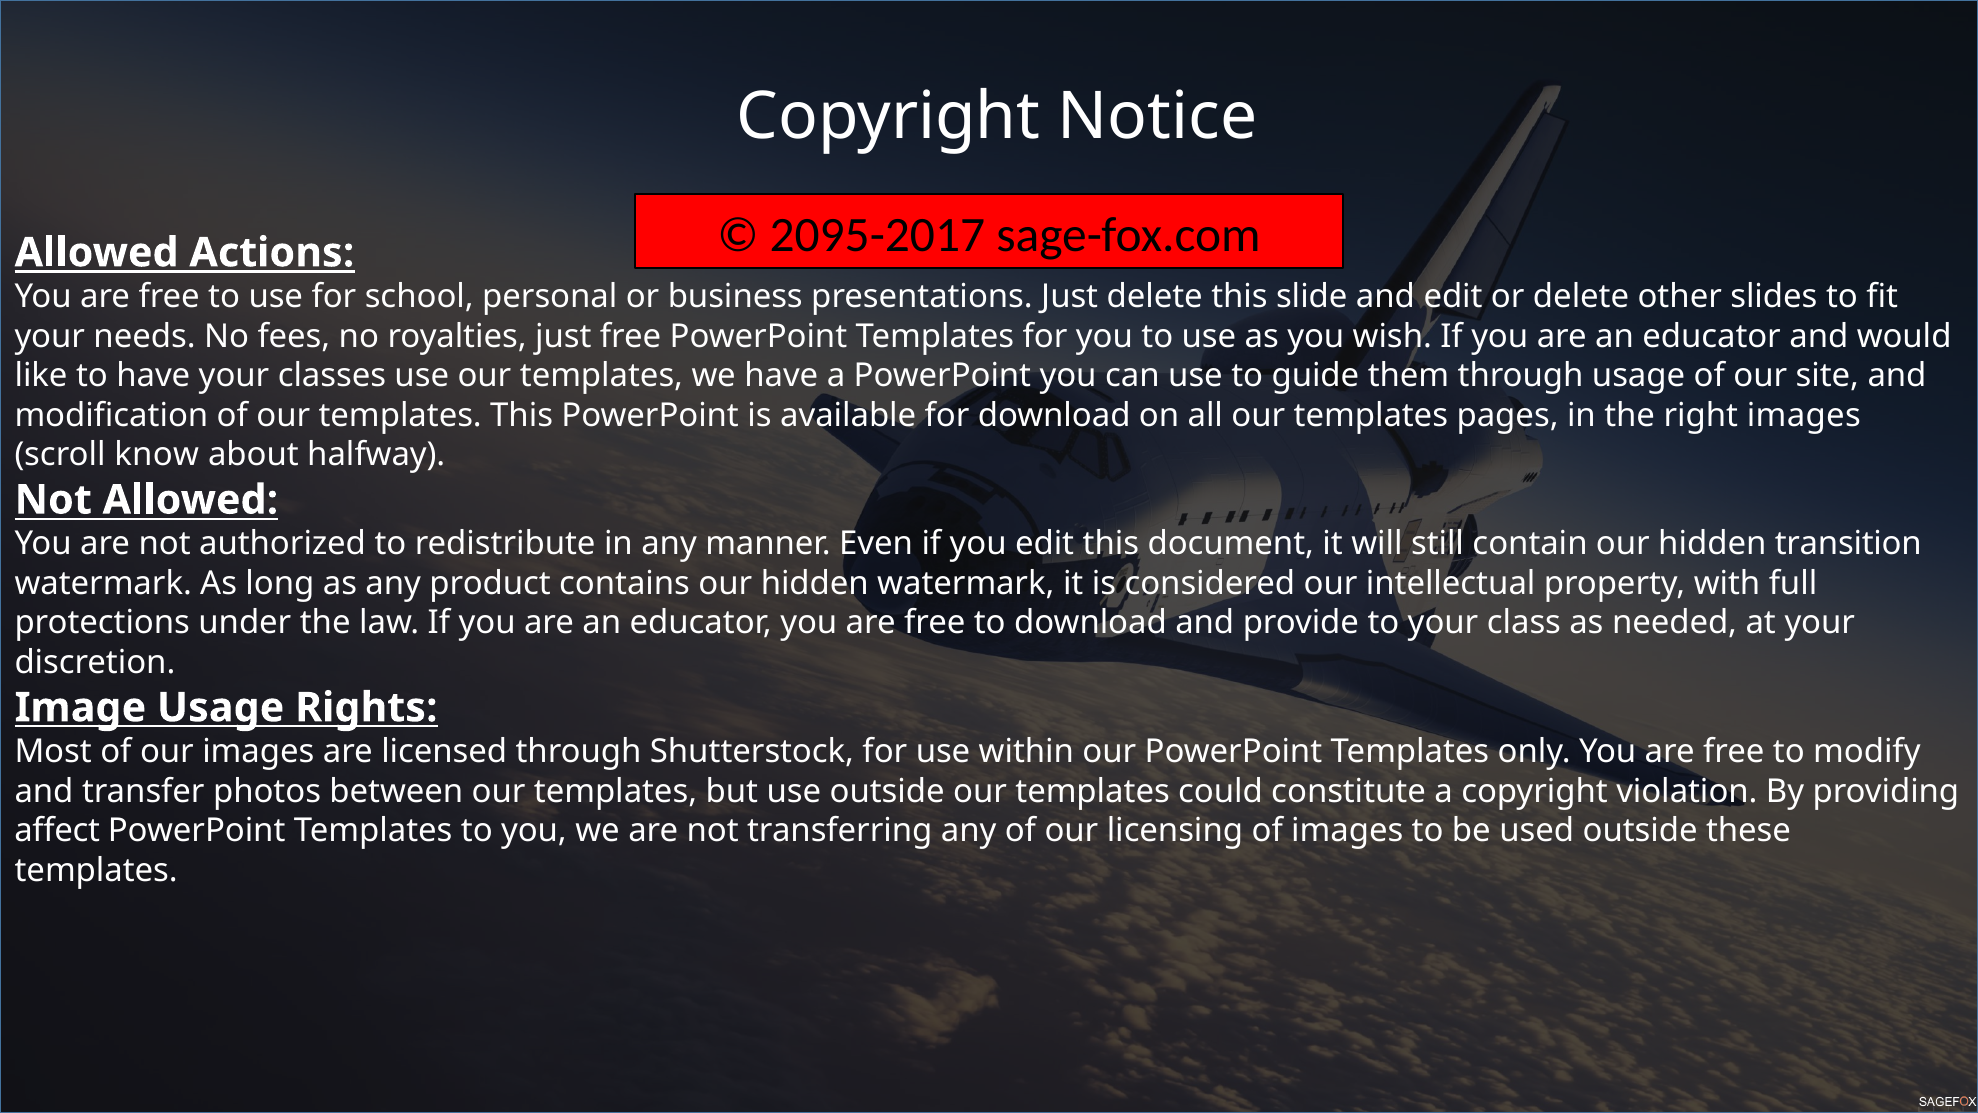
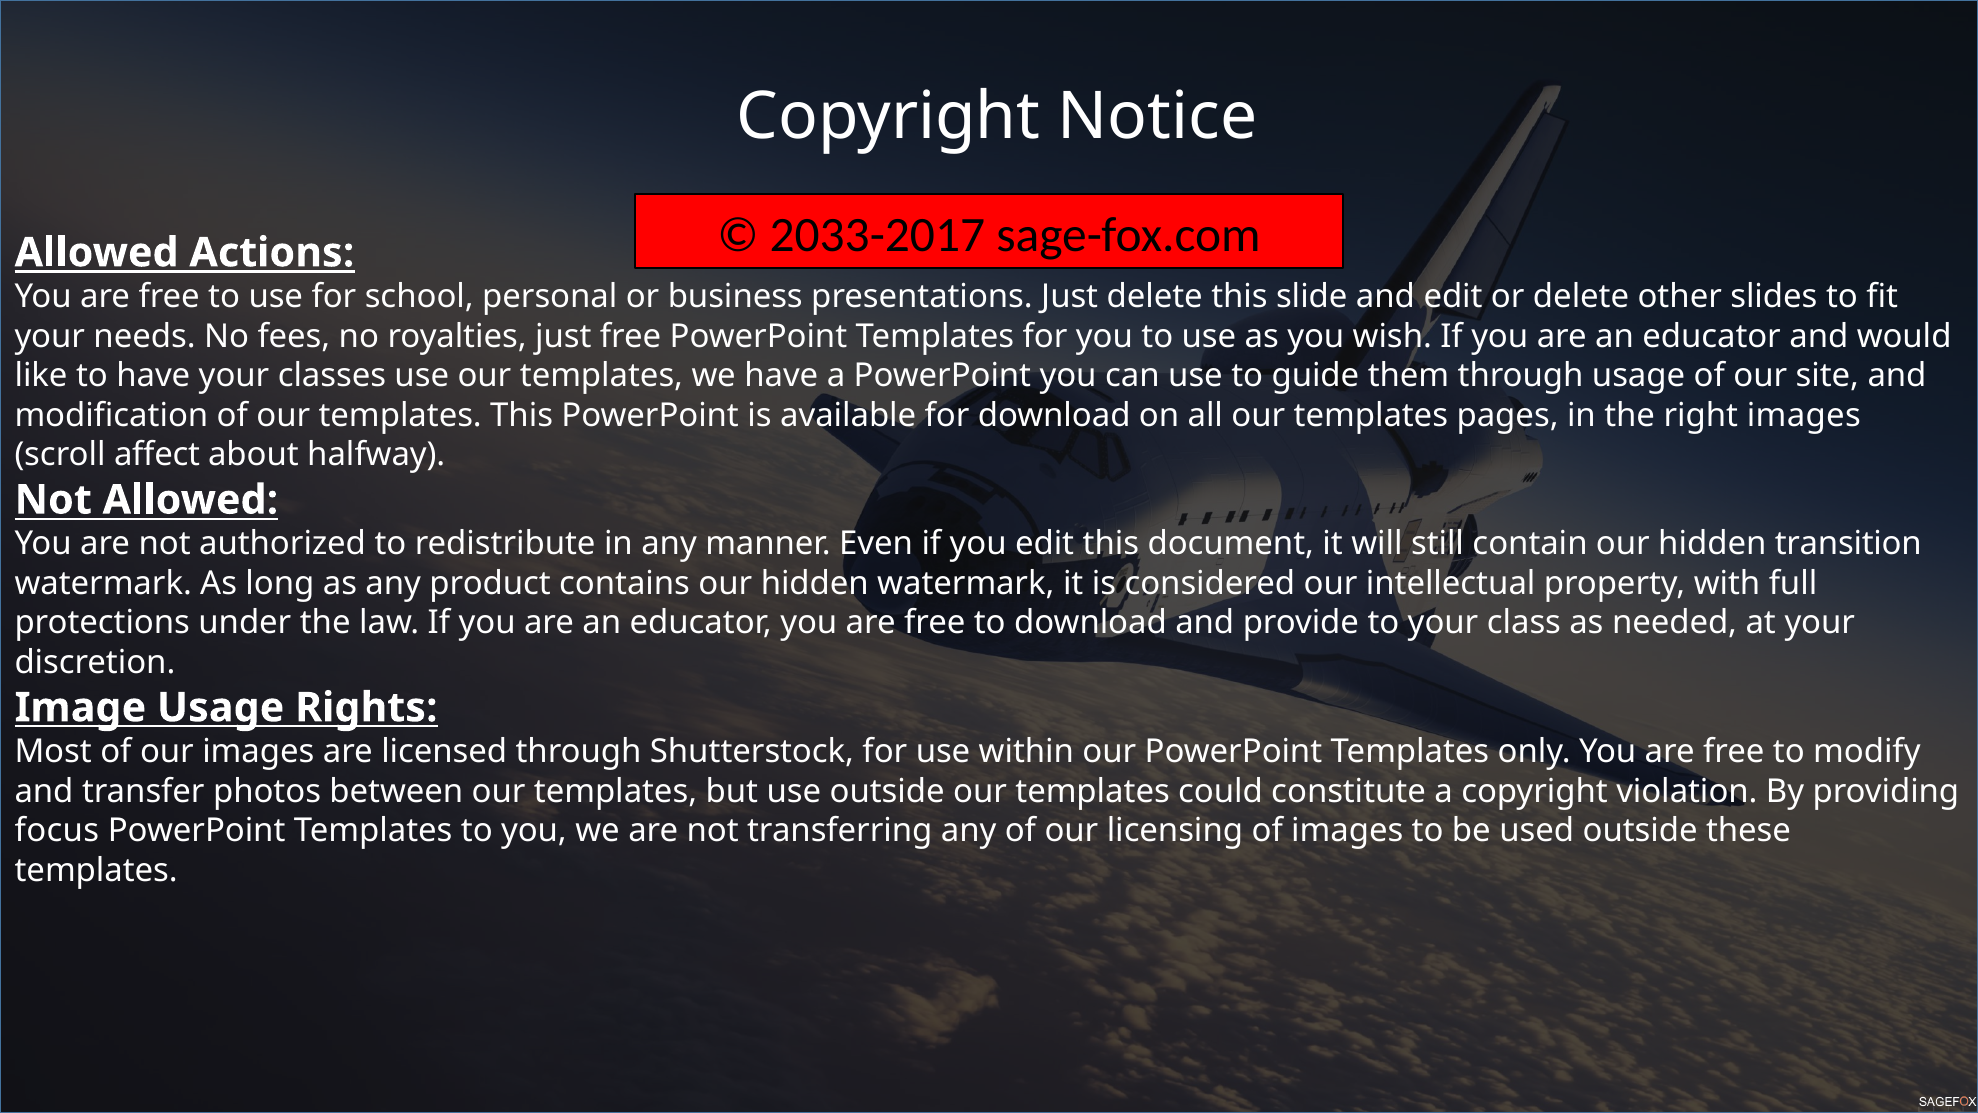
2095-2017: 2095-2017 -> 2033-2017
know: know -> affect
affect: affect -> focus
